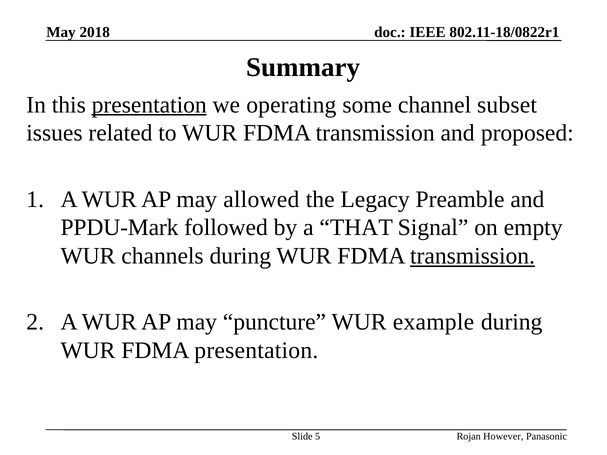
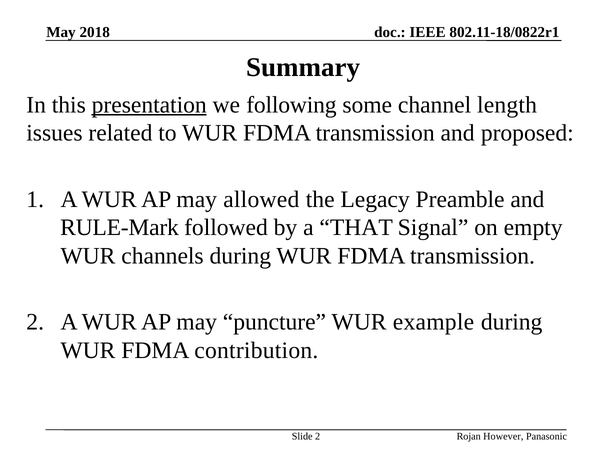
operating: operating -> following
subset: subset -> length
PPDU-Mark: PPDU-Mark -> RULE-Mark
transmission at (473, 256) underline: present -> none
FDMA presentation: presentation -> contribution
Slide 5: 5 -> 2
